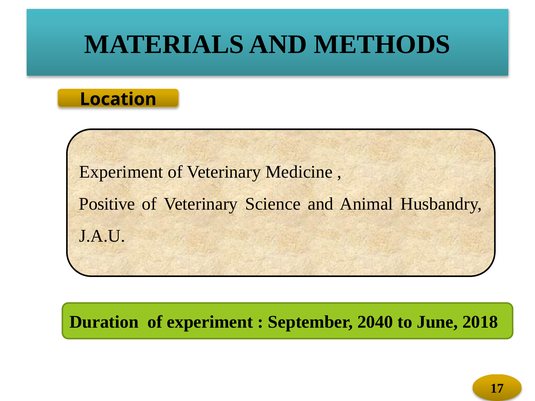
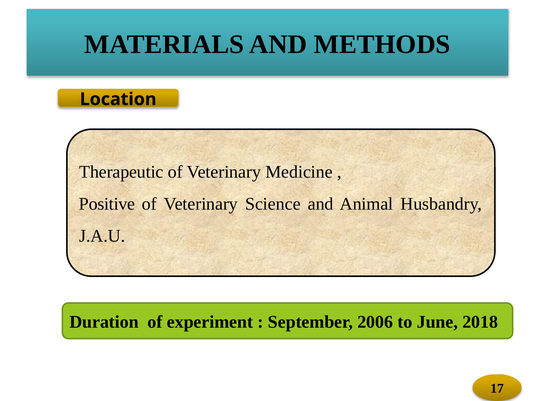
Experiment at (121, 172): Experiment -> Therapeutic
2040: 2040 -> 2006
